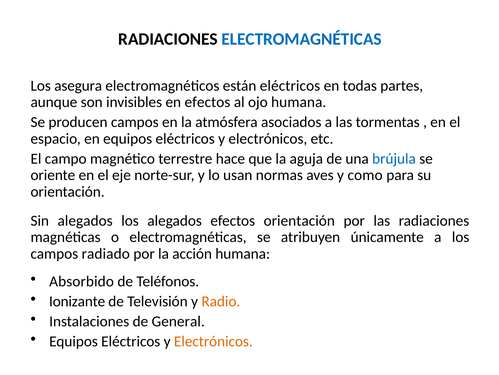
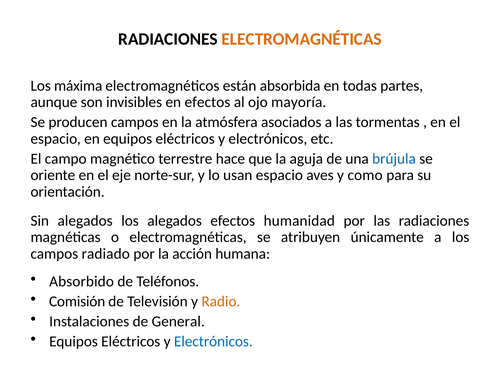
ELECTROMAGNÉTICAS at (302, 39) colour: blue -> orange
asegura: asegura -> máxima
están eléctricos: eléctricos -> absorbida
ojo humana: humana -> mayoría
usan normas: normas -> espacio
efectos orientación: orientación -> humanidad
Ionizante: Ionizante -> Comisión
Electrónicos at (213, 341) colour: orange -> blue
